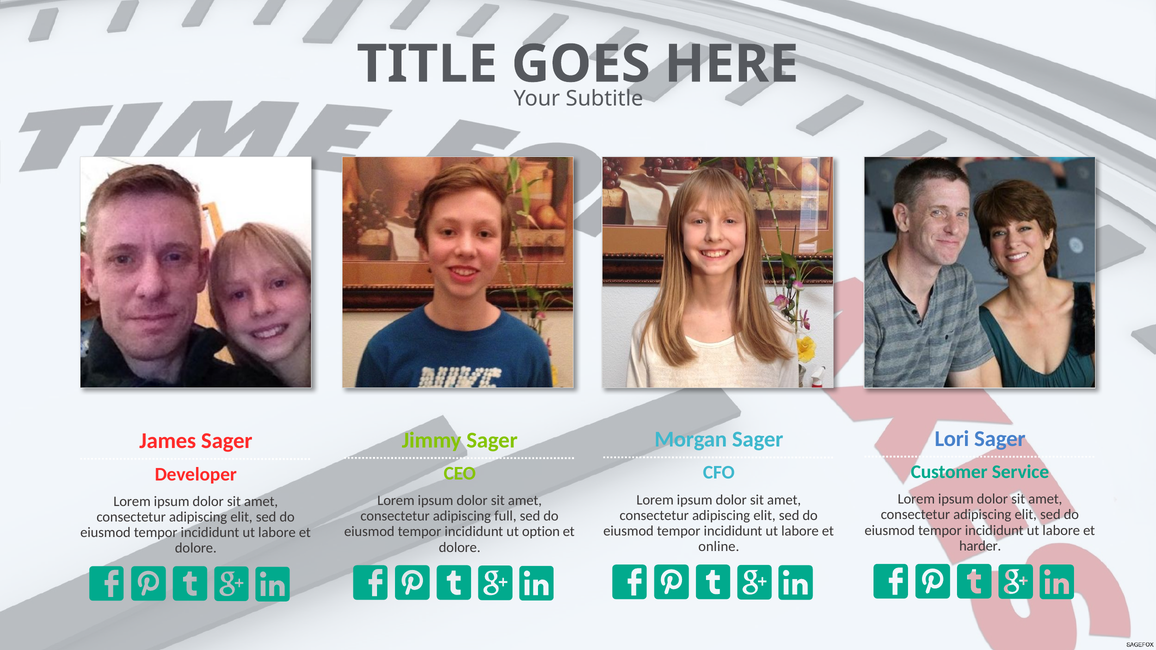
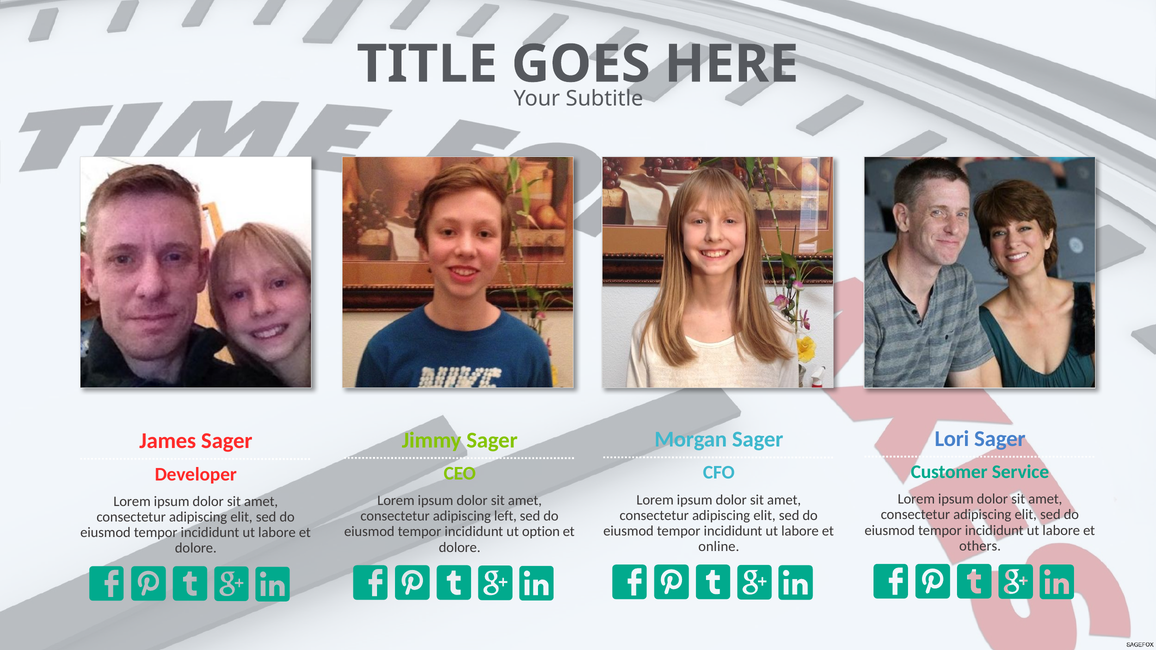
full: full -> left
harder: harder -> others
